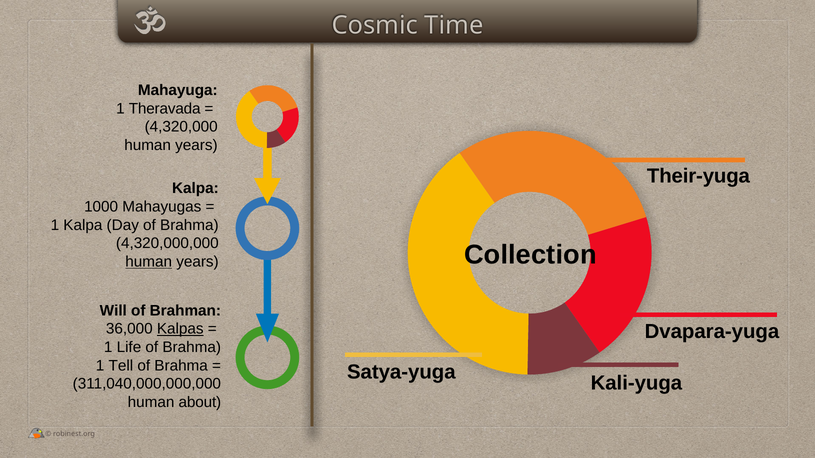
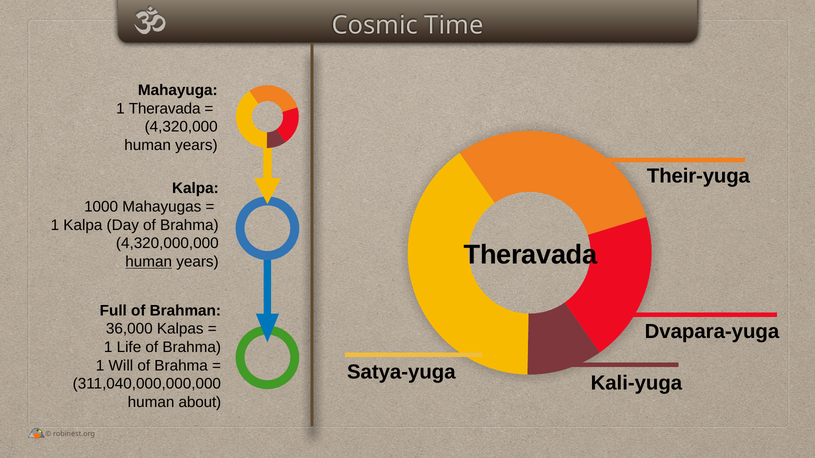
Collection at (530, 255): Collection -> Theravada
Will: Will -> Full
Kalpas underline: present -> none
Tell: Tell -> Will
